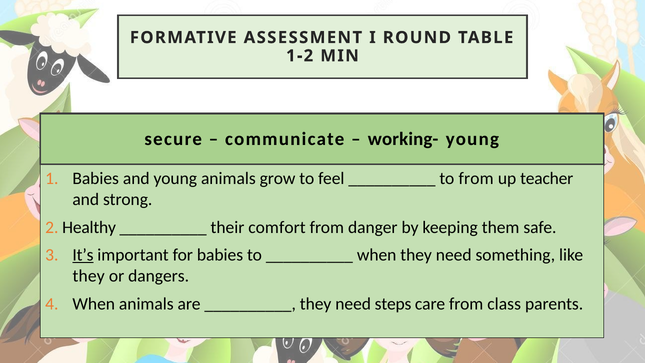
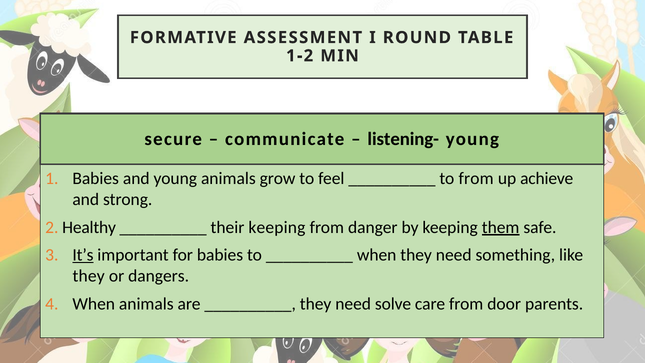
working-: working- -> listening-
teacher: teacher -> achieve
their comfort: comfort -> keeping
them underline: none -> present
steps: steps -> solve
class: class -> door
